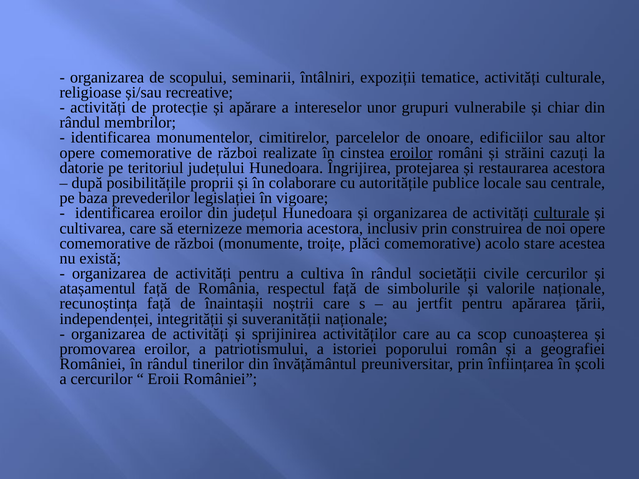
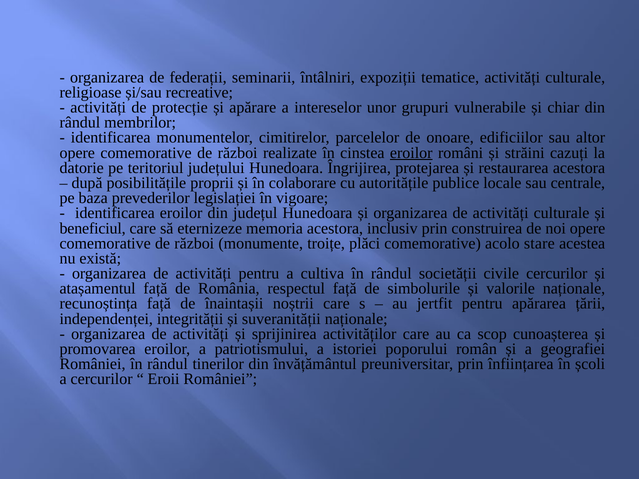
scopului: scopului -> federații
culturale at (562, 213) underline: present -> none
cultivarea: cultivarea -> beneficiul
